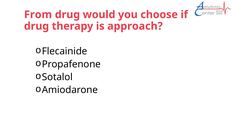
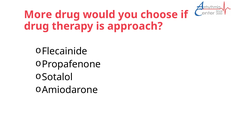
From: From -> More
